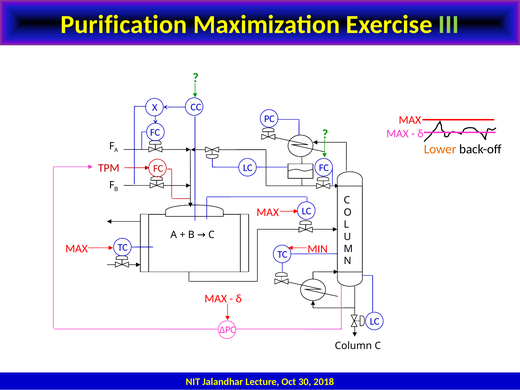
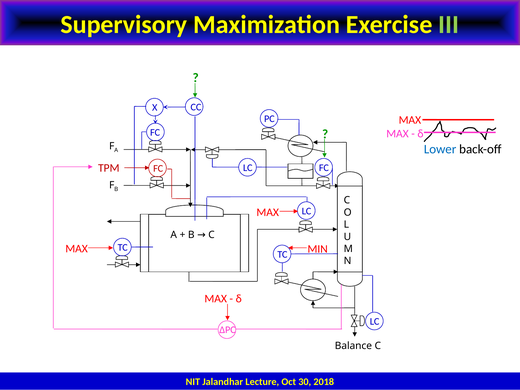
Purification: Purification -> Supervisory
Lower colour: orange -> blue
Column: Column -> Balance
